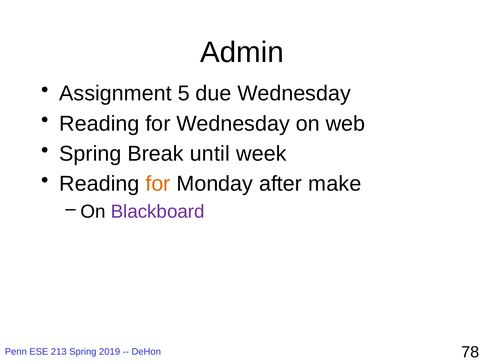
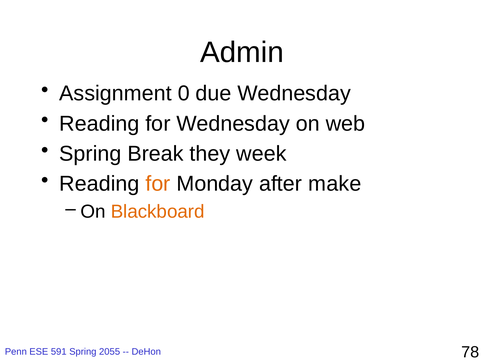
5: 5 -> 0
until: until -> they
Blackboard colour: purple -> orange
213: 213 -> 591
2019: 2019 -> 2055
